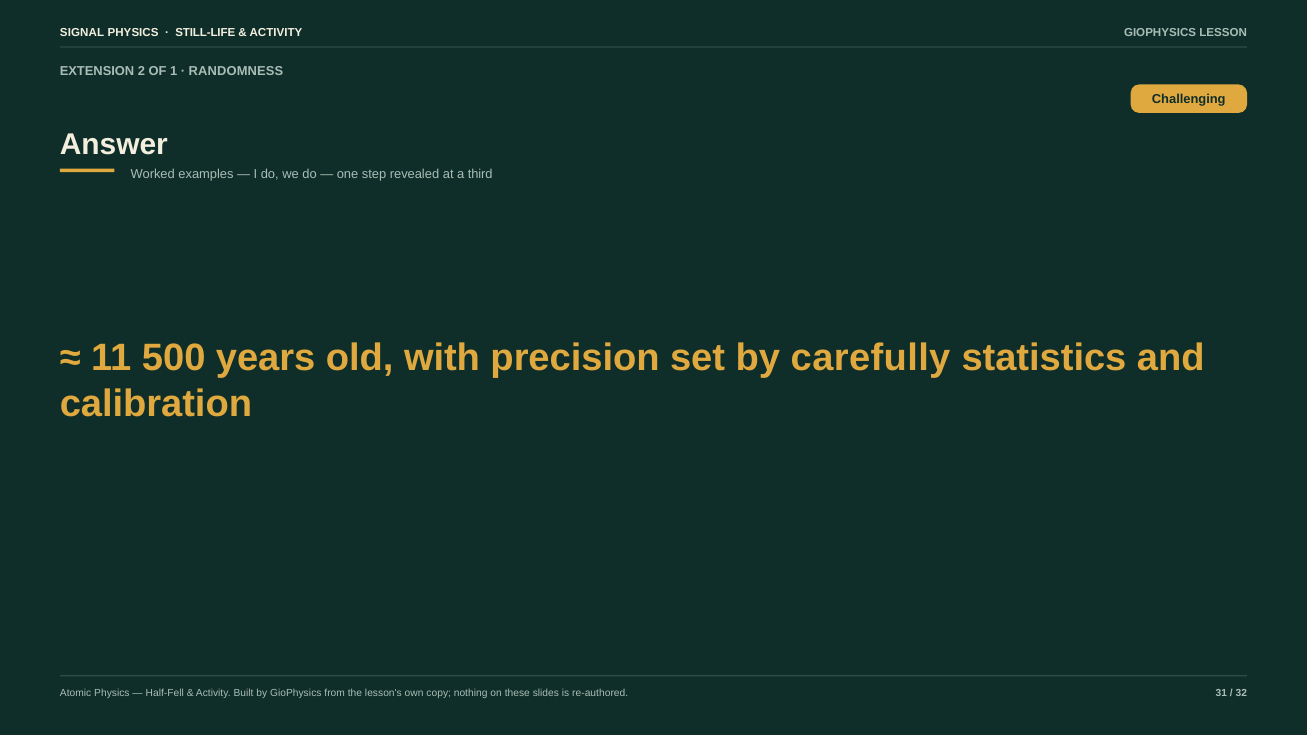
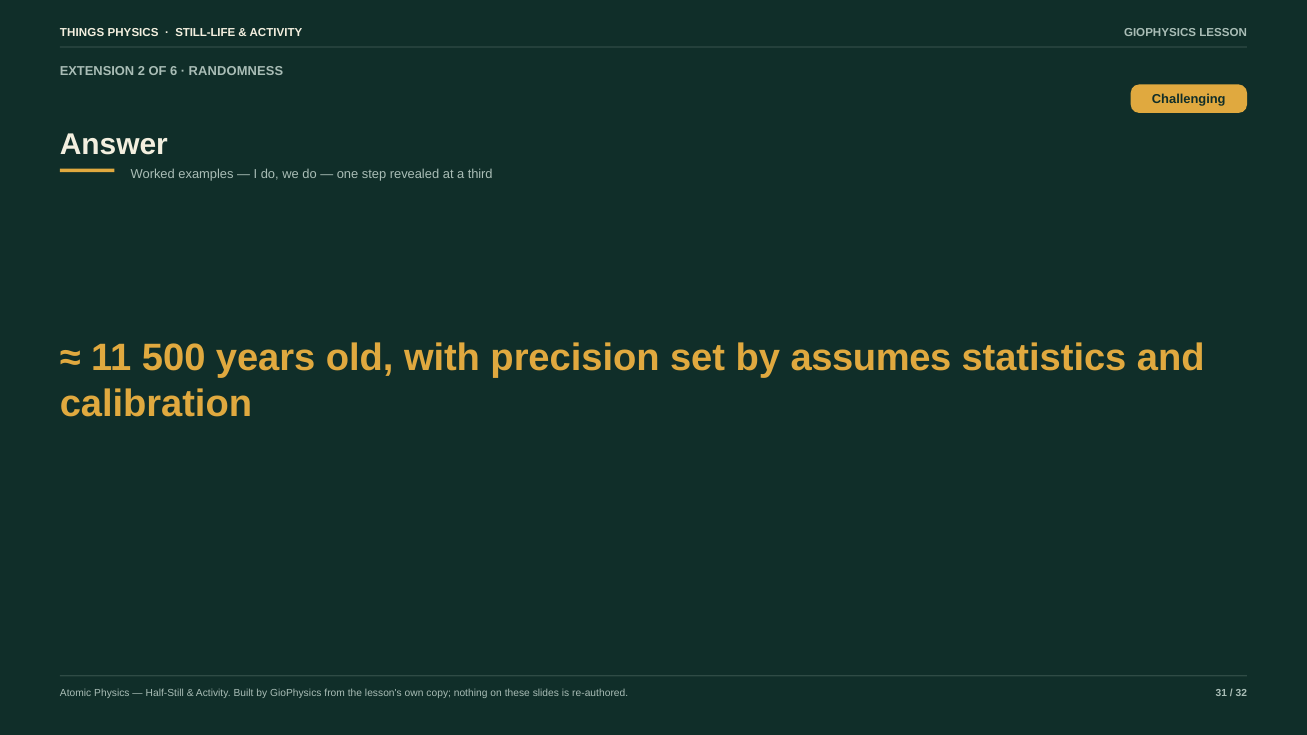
SIGNAL: SIGNAL -> THINGS
1: 1 -> 6
carefully: carefully -> assumes
Half-Fell: Half-Fell -> Half-Still
